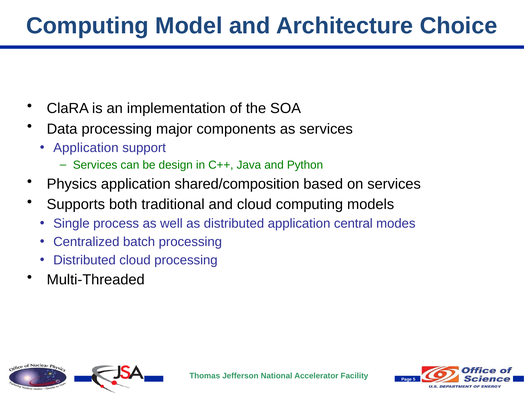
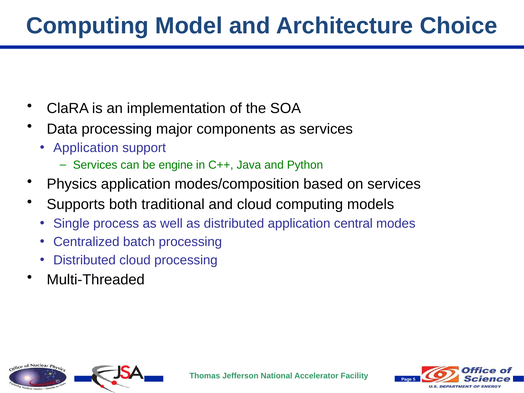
design: design -> engine
shared/composition: shared/composition -> modes/composition
